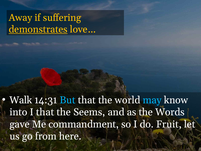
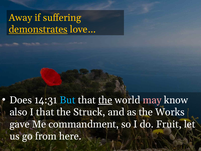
Walk: Walk -> Does
the at (105, 100) underline: none -> present
may colour: light blue -> pink
into: into -> also
Seems: Seems -> Struck
Words: Words -> Works
